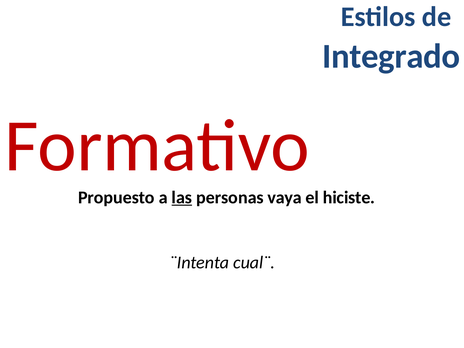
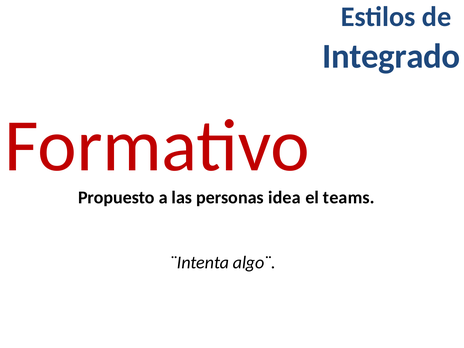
las underline: present -> none
vaya: vaya -> idea
hiciste: hiciste -> teams
cual¨: cual¨ -> algo¨
